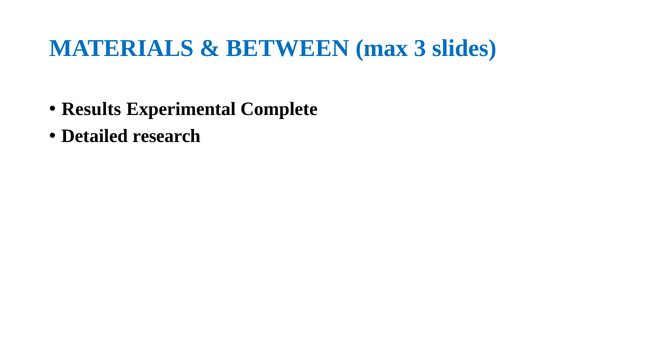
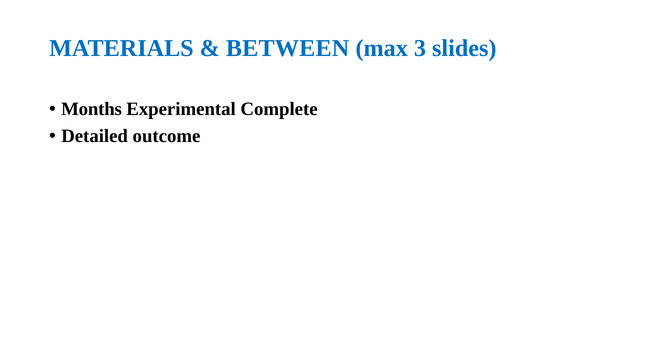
Results: Results -> Months
research: research -> outcome
